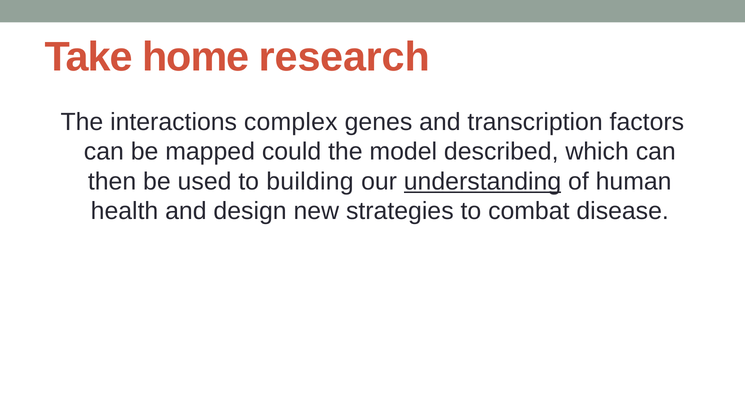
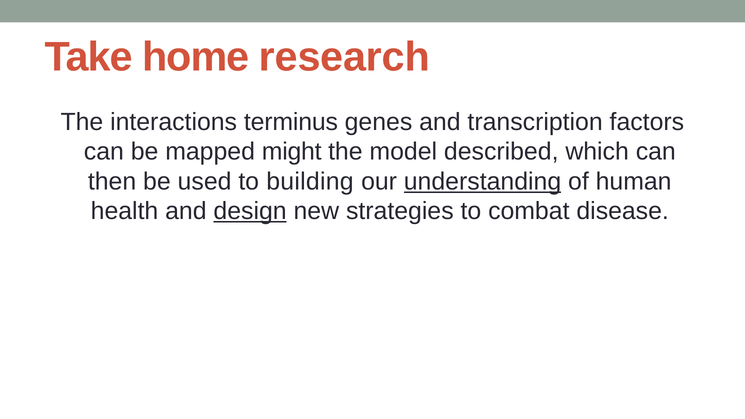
complex: complex -> terminus
could: could -> might
design underline: none -> present
